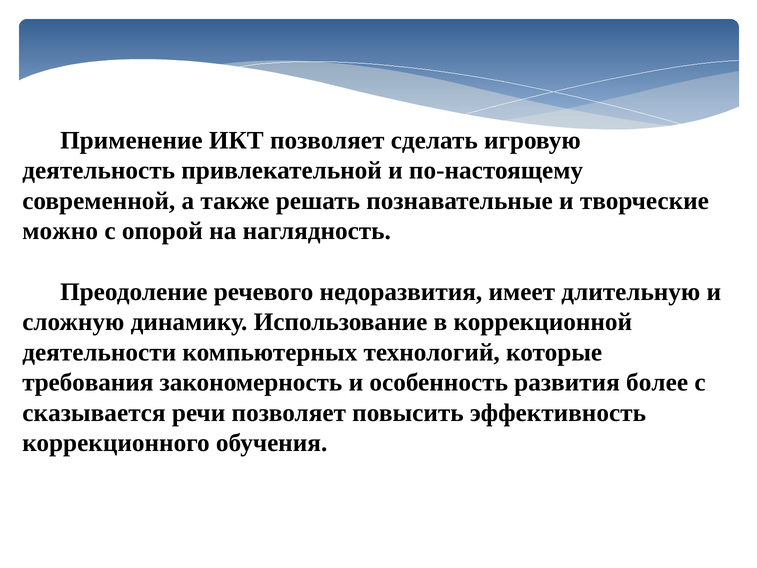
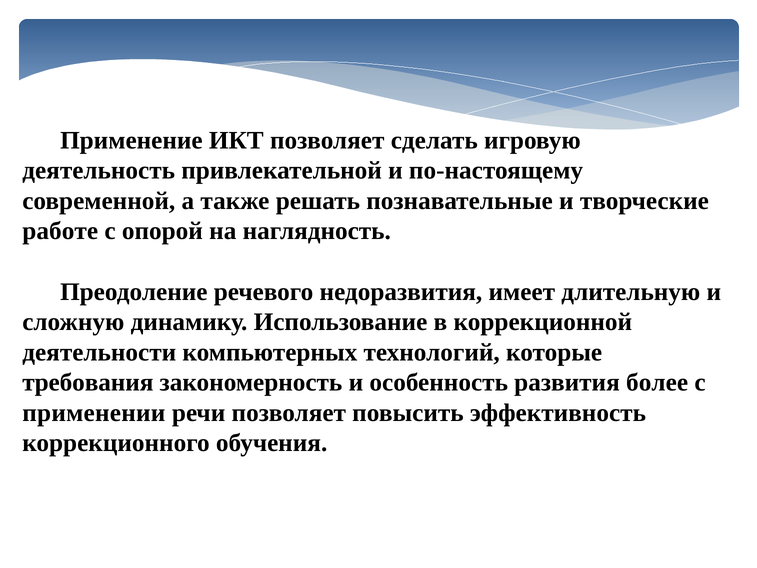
можно: можно -> работе
сказывается: сказывается -> применении
